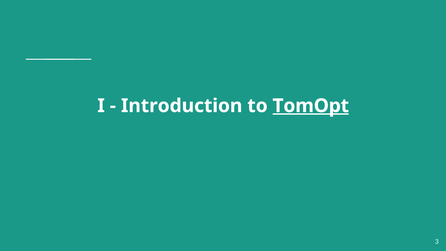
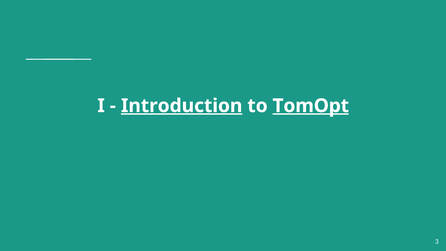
Introduction underline: none -> present
